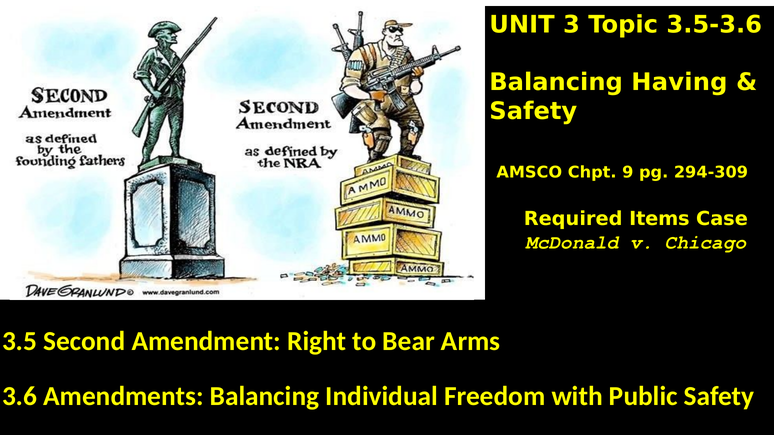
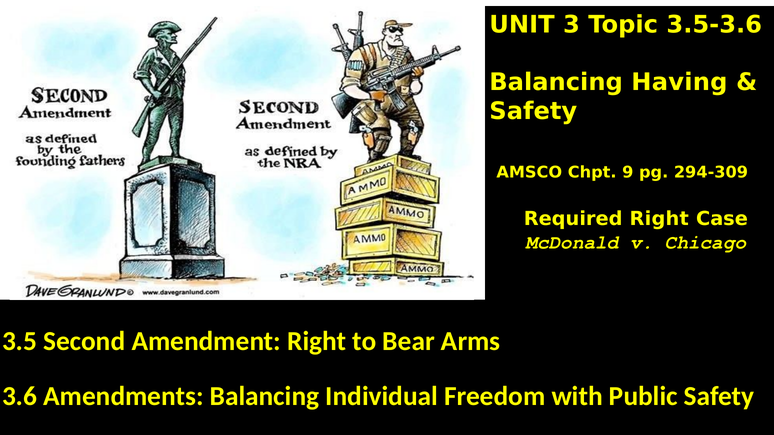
Required Items: Items -> Right
